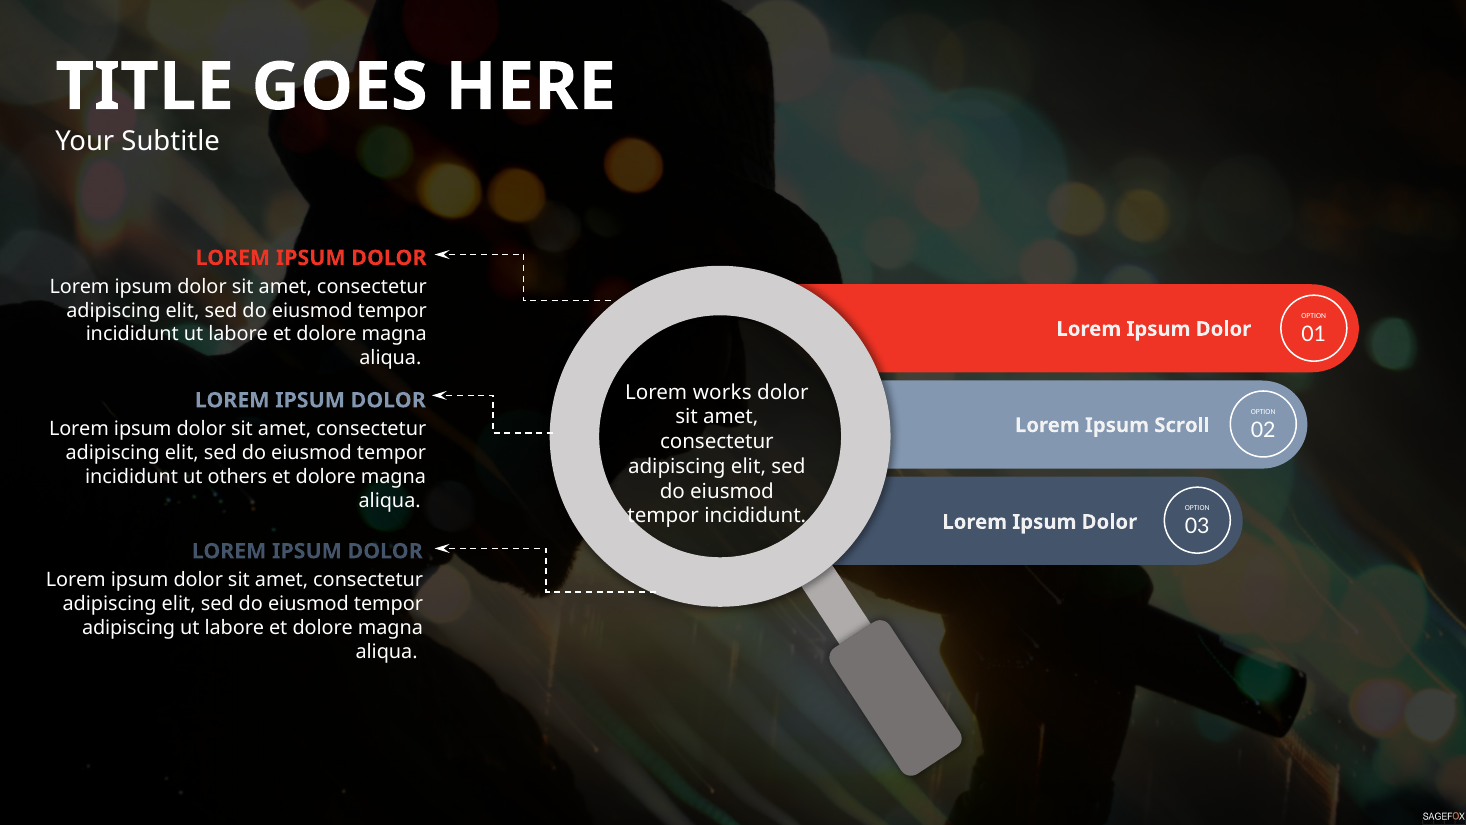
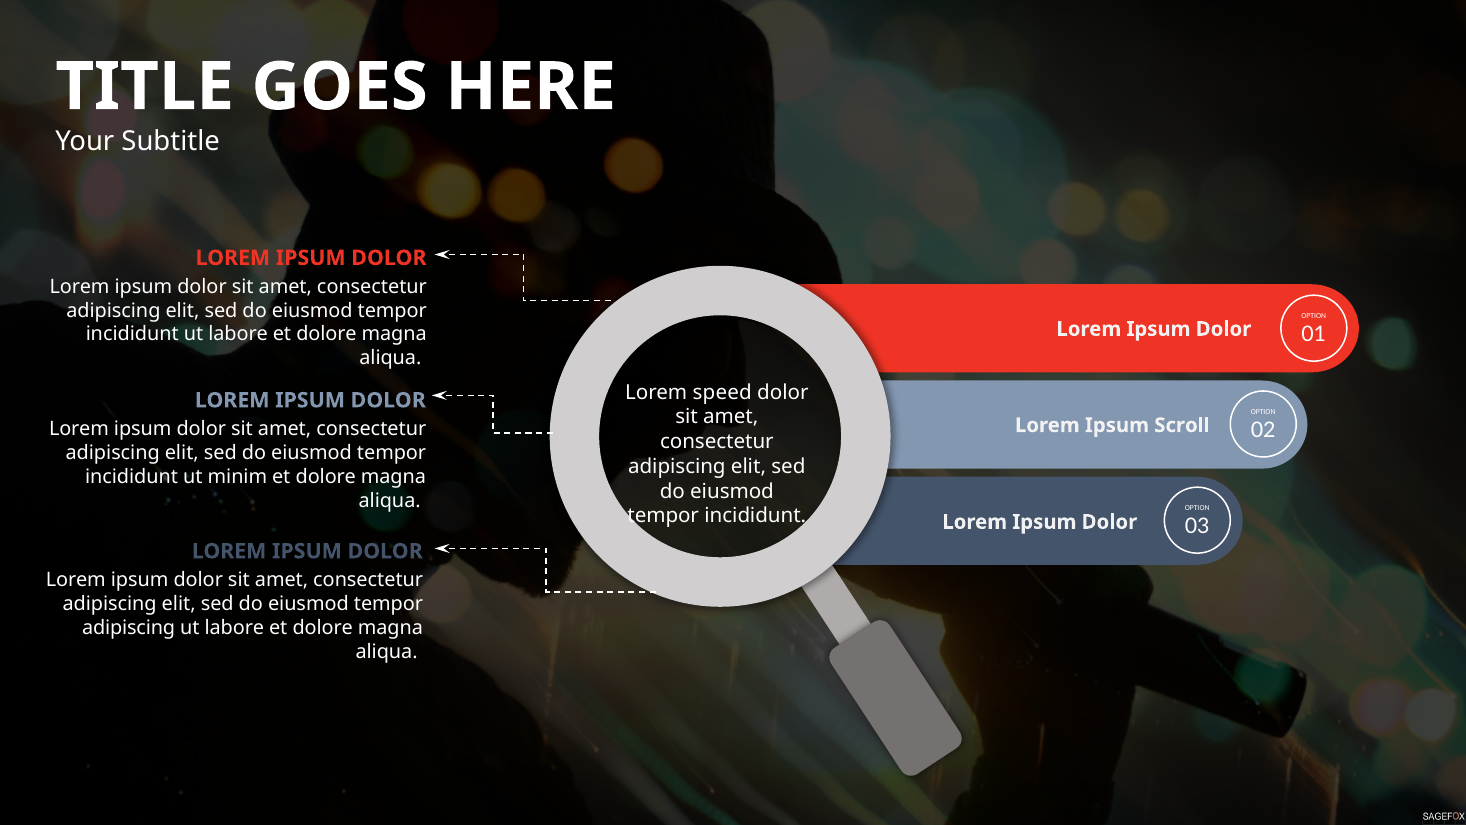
works: works -> speed
others: others -> minim
